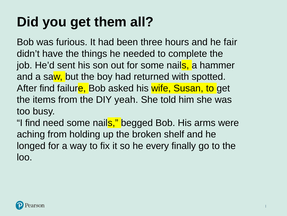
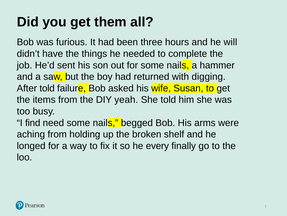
fair: fair -> will
spotted: spotted -> digging
After find: find -> told
